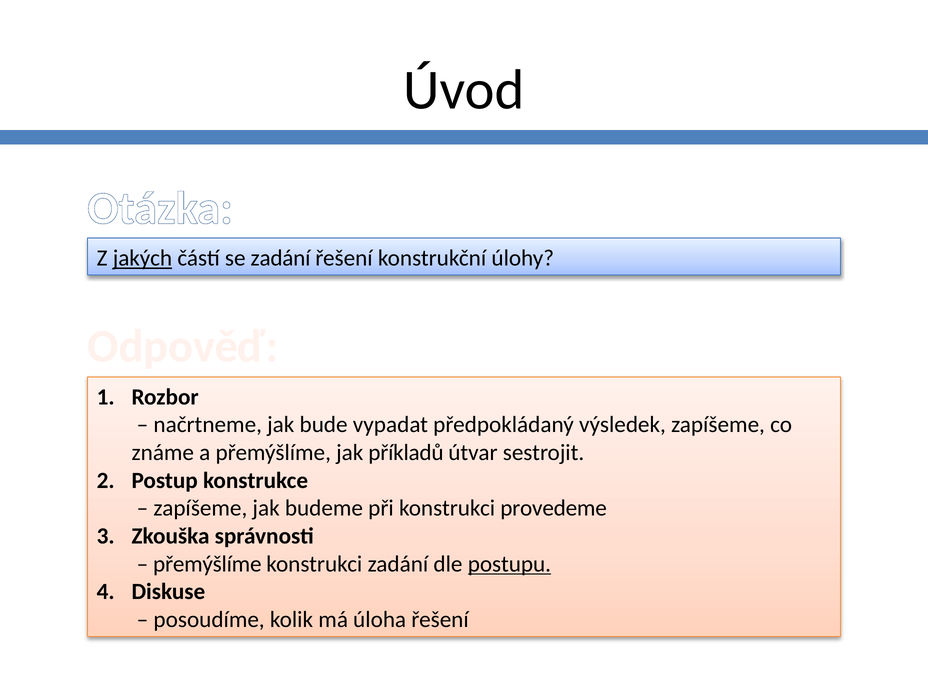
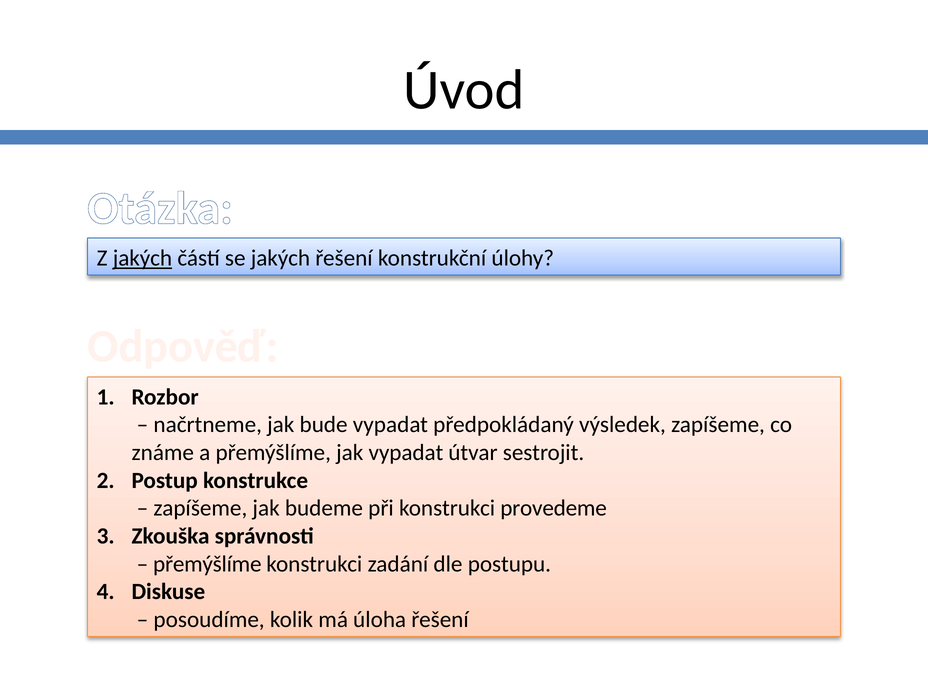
se zadání: zadání -> jakých
jak příkladů: příkladů -> vypadat
postupu underline: present -> none
